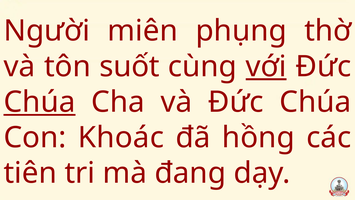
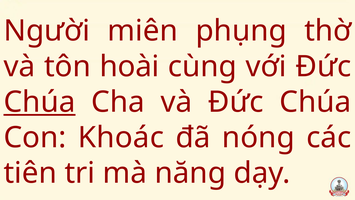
suốt: suốt -> hoài
với underline: present -> none
hồng: hồng -> nóng
đang: đang -> năng
